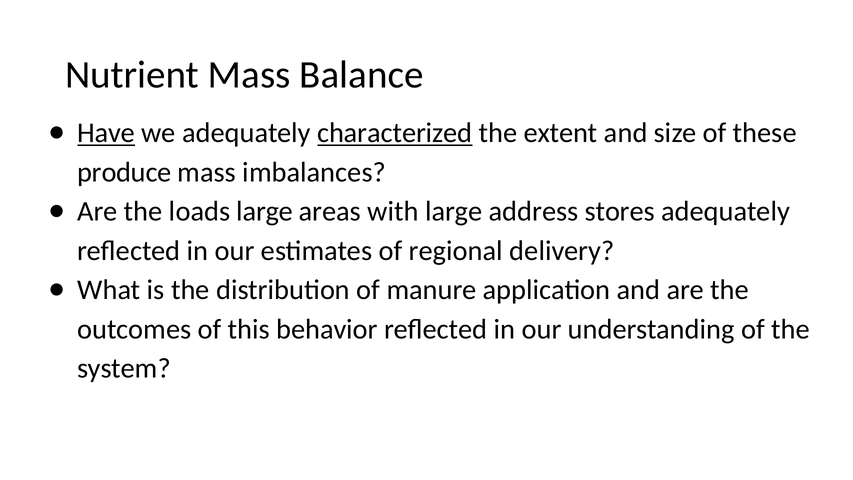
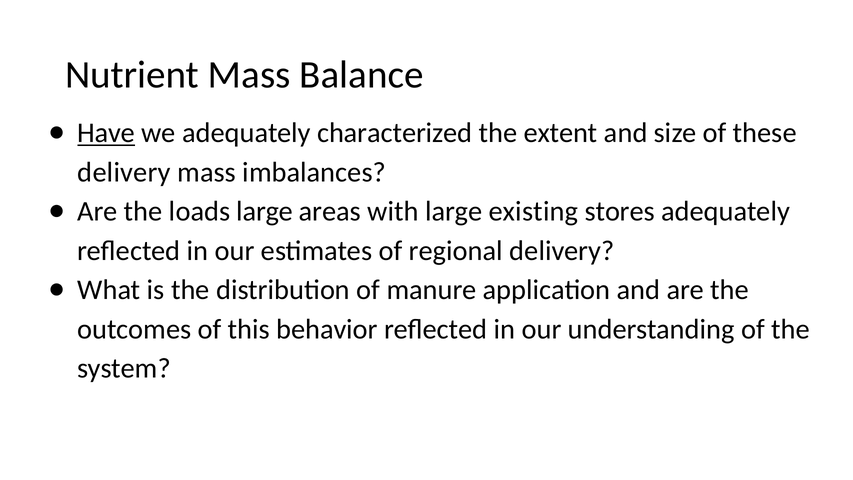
characterized underline: present -> none
produce at (124, 172): produce -> delivery
address: address -> existing
